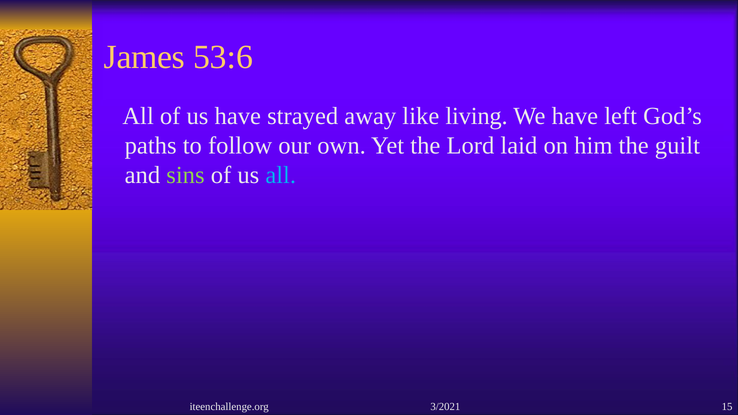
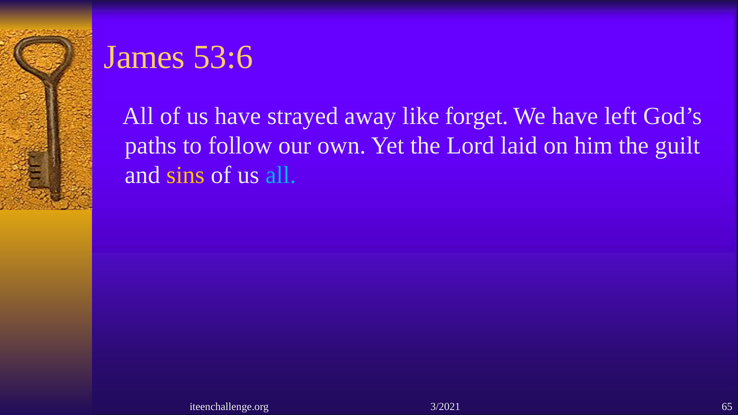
living: living -> forget
sins colour: light green -> yellow
15: 15 -> 65
